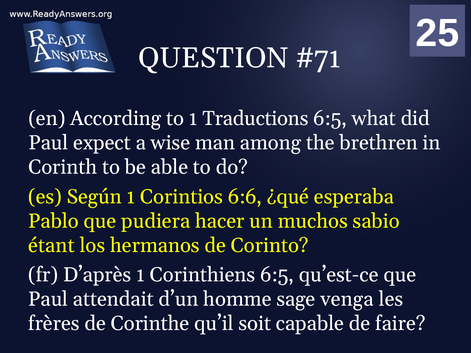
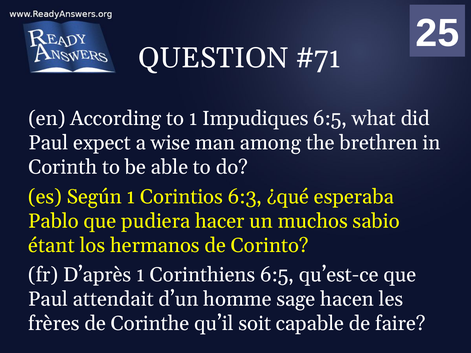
Traductions: Traductions -> Impudiques
6:6: 6:6 -> 6:3
venga: venga -> hacen
